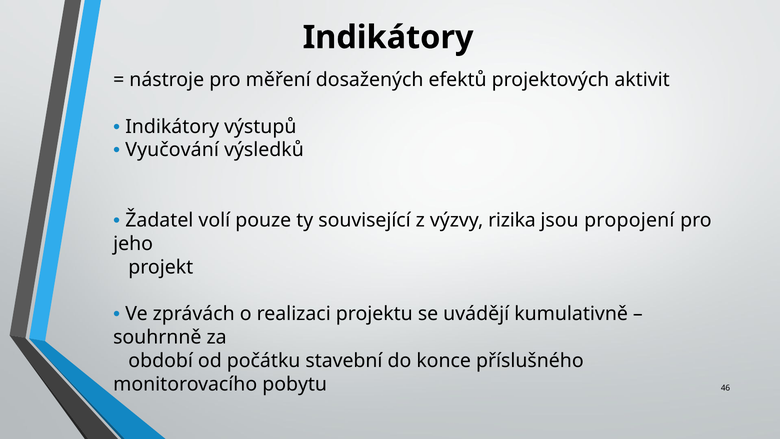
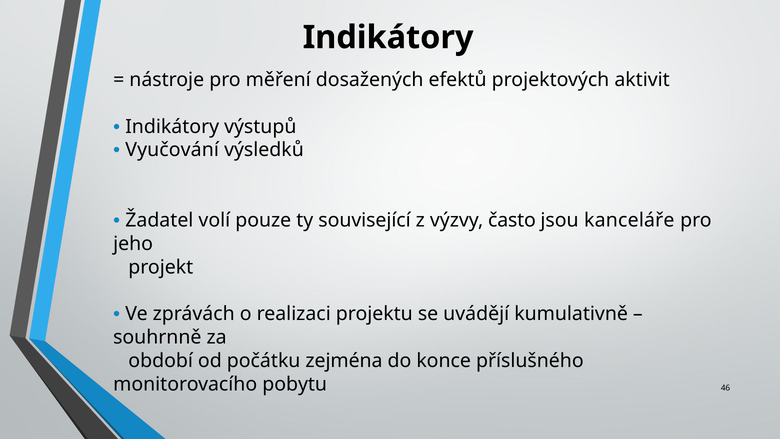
rizika: rizika -> často
propojení: propojení -> kanceláře
stavební: stavební -> zejména
